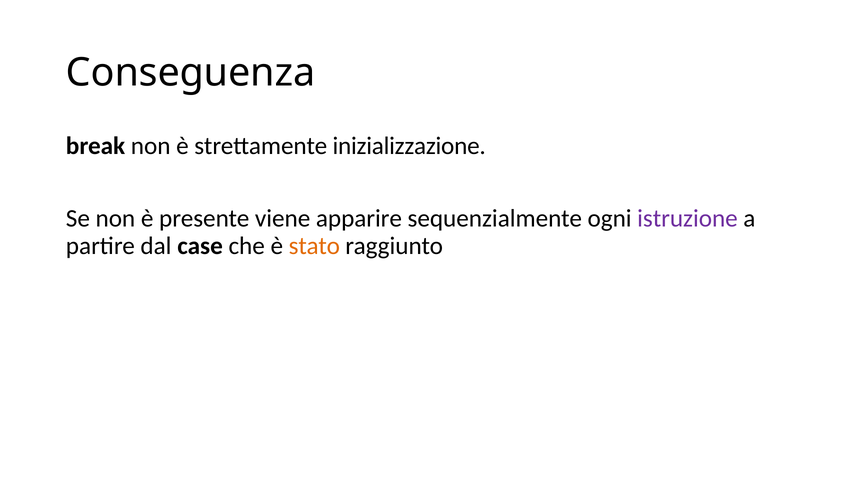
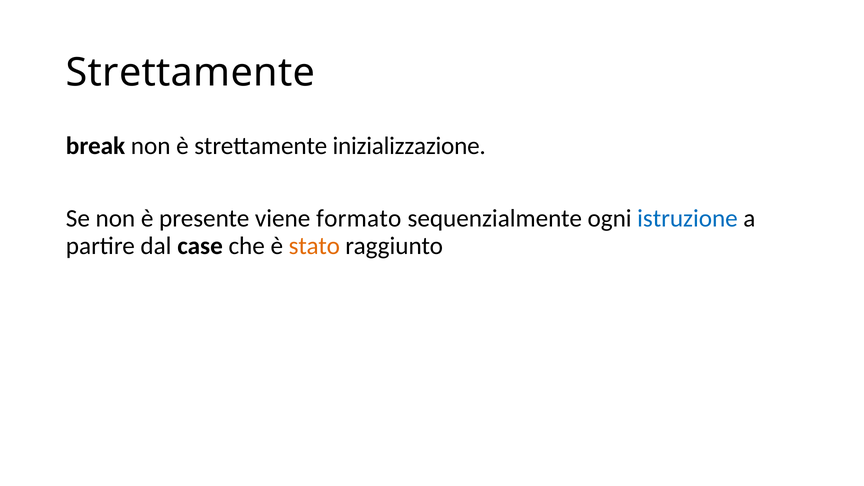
Conseguenza at (191, 73): Conseguenza -> Strettamente
apparire: apparire -> formato
istruzione colour: purple -> blue
